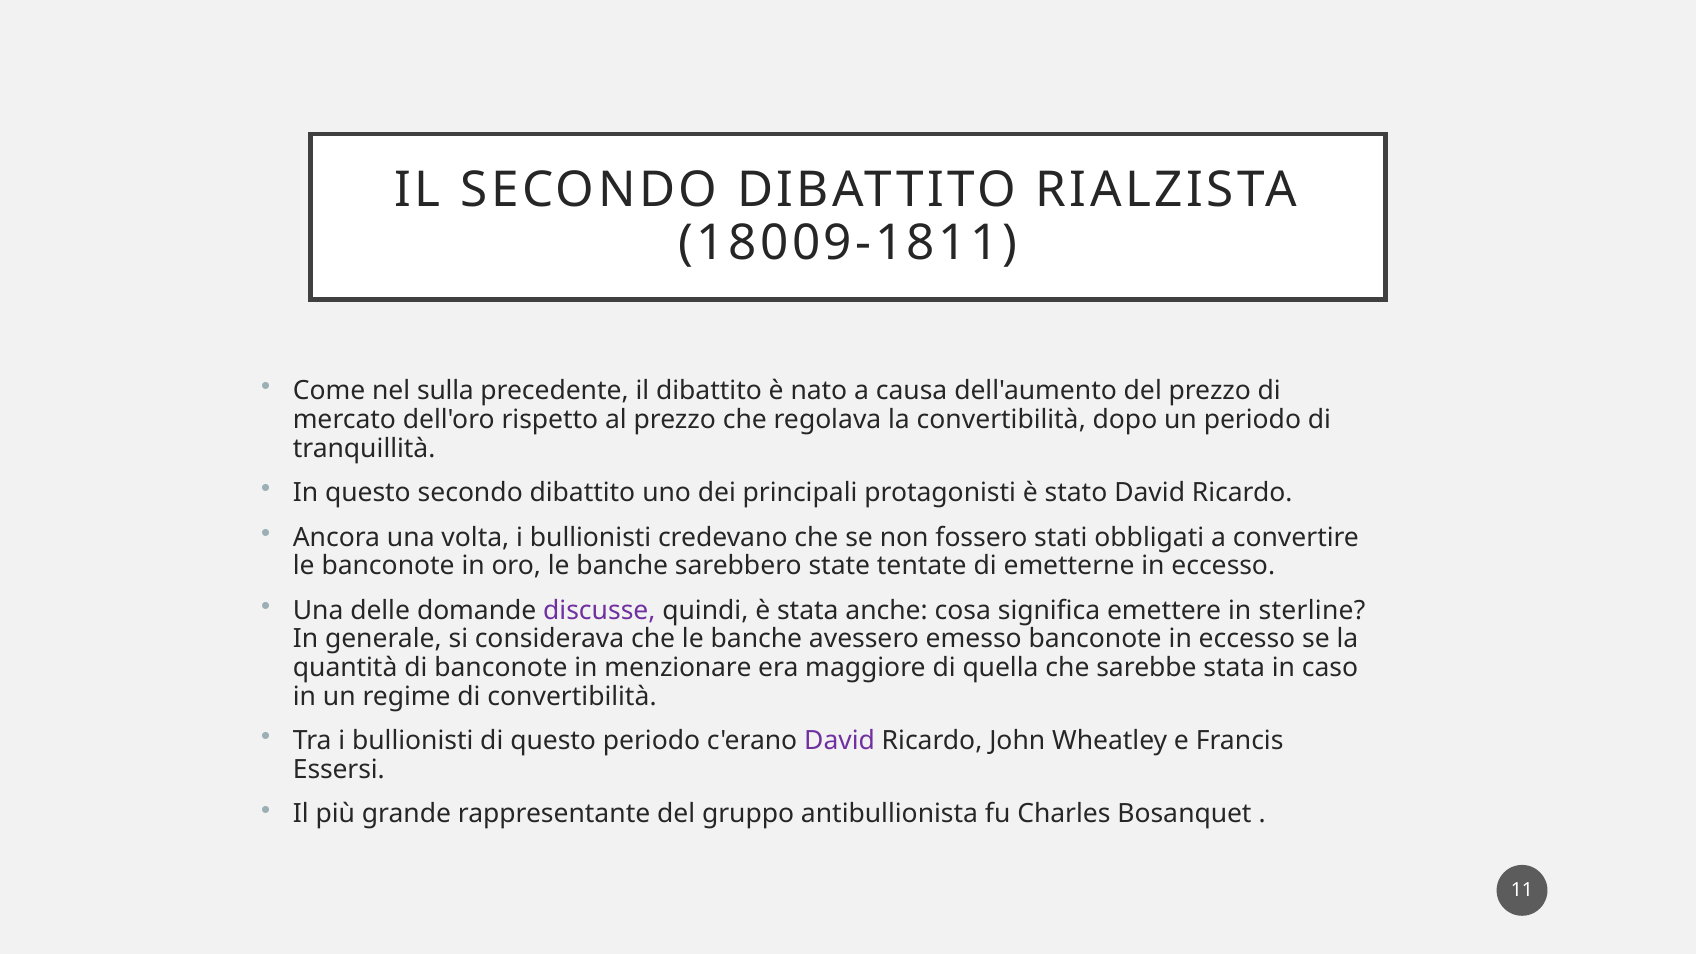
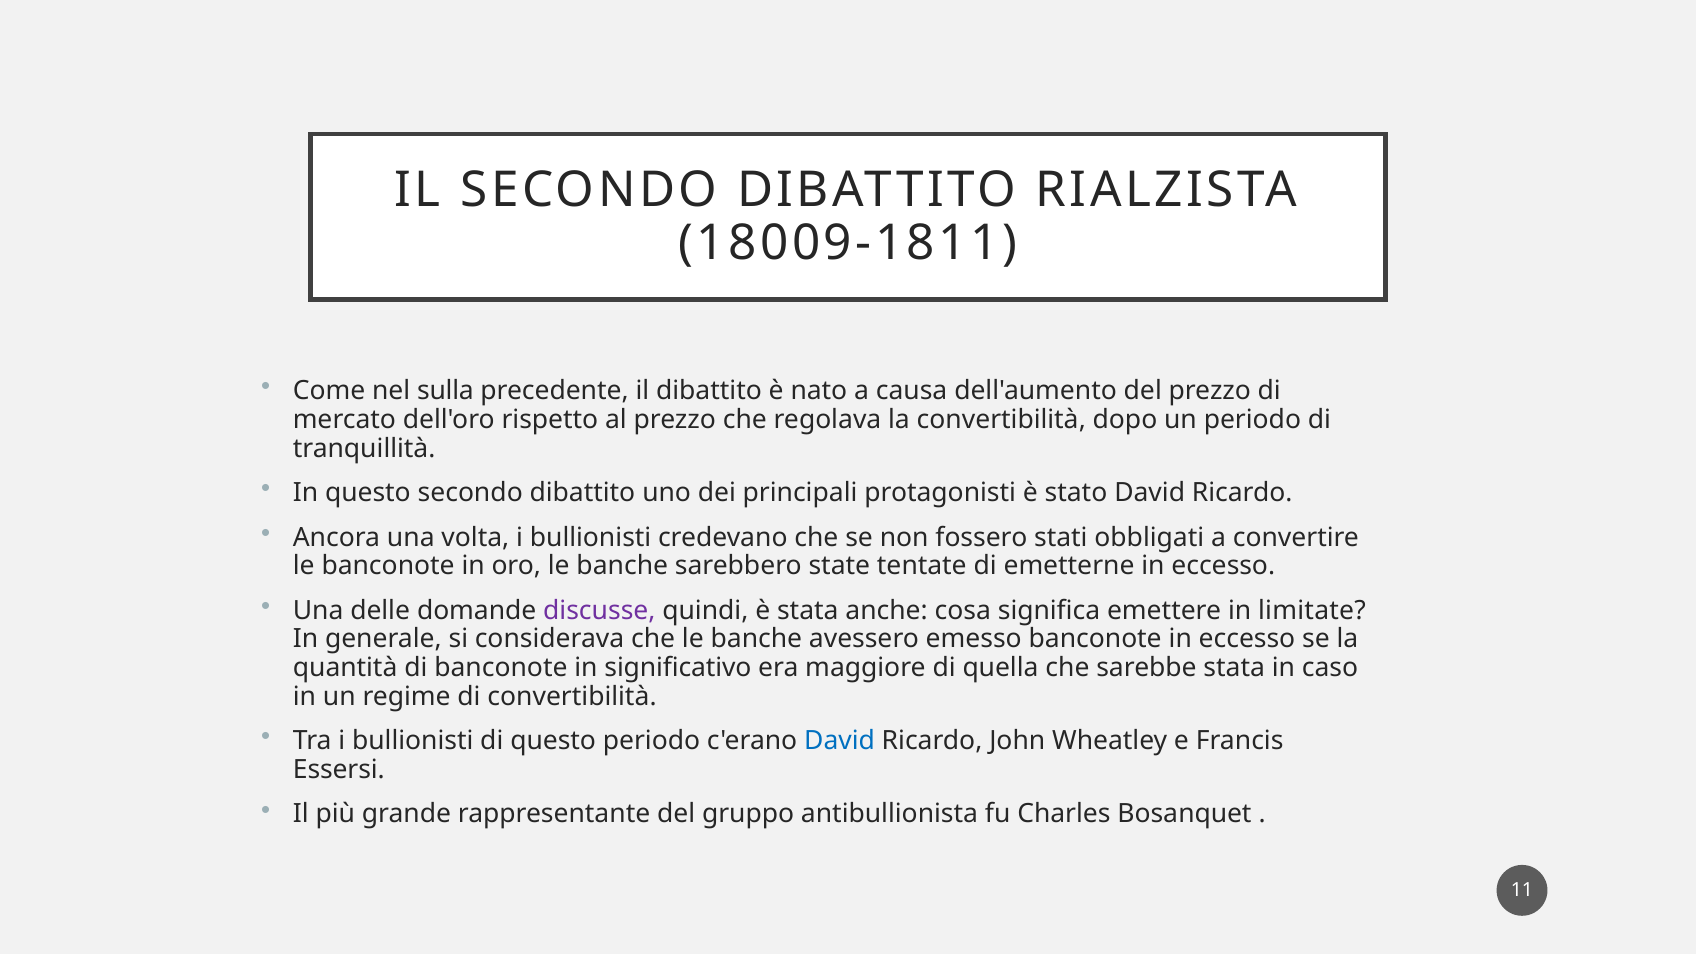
sterline: sterline -> limitate
menzionare: menzionare -> significativo
David at (840, 741) colour: purple -> blue
